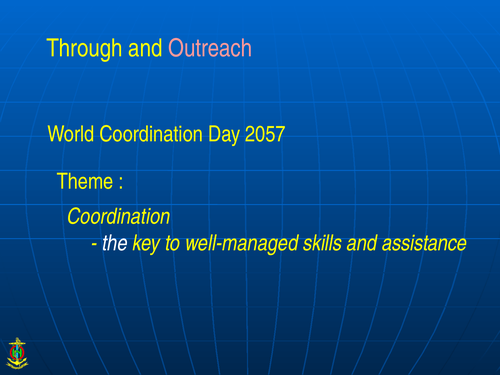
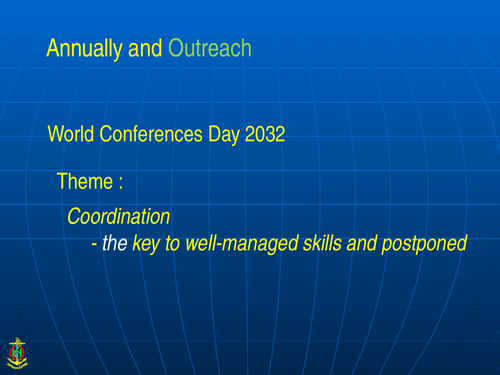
Through: Through -> Annually
Outreach colour: pink -> light green
World Coordination: Coordination -> Conferences
2057: 2057 -> 2032
assistance: assistance -> postponed
